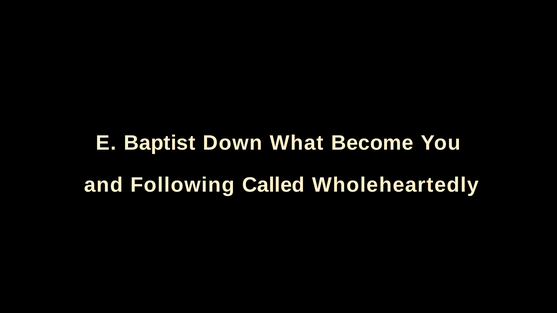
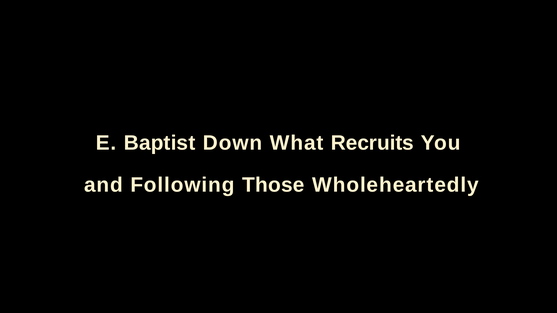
Become: Become -> Recruits
Called: Called -> Those
